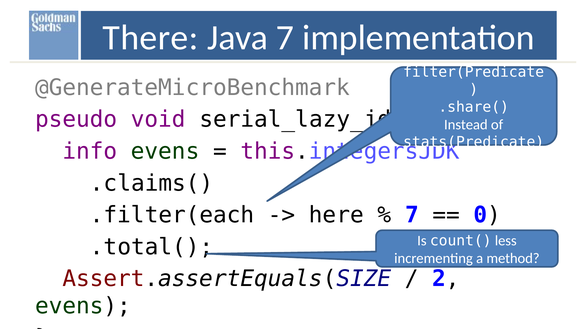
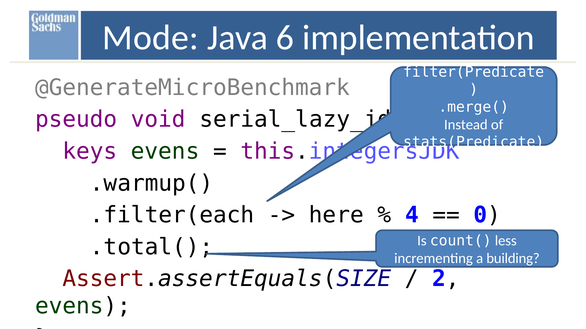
There: There -> Mode
Java 7: 7 -> 6
.share(: .share( -> .merge(
info: info -> keys
.claims(: .claims( -> .warmup(
7 at (412, 216): 7 -> 4
method: method -> building
